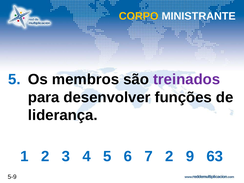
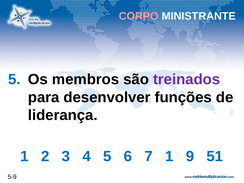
CORPO colour: yellow -> pink
7 2: 2 -> 1
63: 63 -> 51
